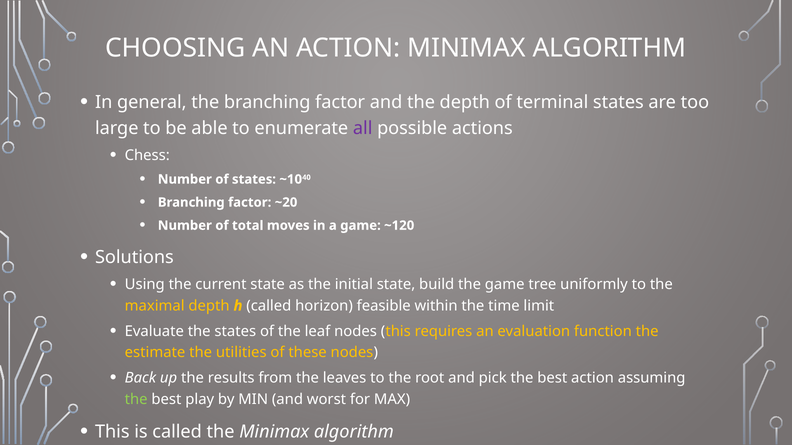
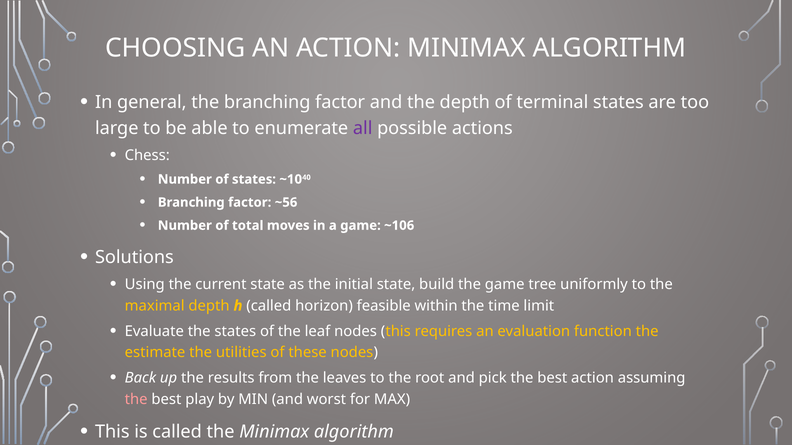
~20: ~20 -> ~56
~120: ~120 -> ~106
the at (136, 400) colour: light green -> pink
